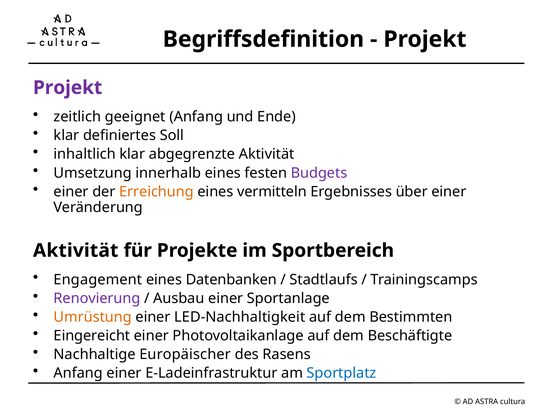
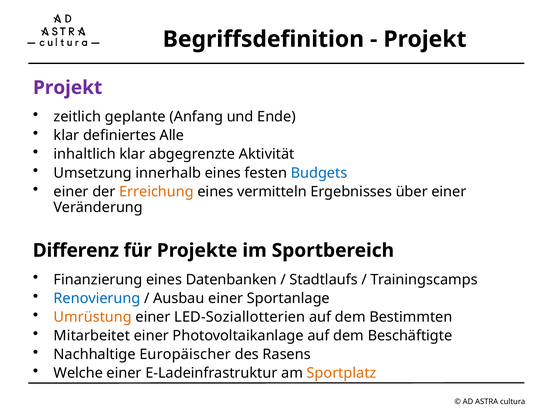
geeignet: geeignet -> geplante
Soll: Soll -> Alle
Budgets colour: purple -> blue
Aktivität at (76, 251): Aktivität -> Differenz
Engagement: Engagement -> Finanzierung
Renovierung colour: purple -> blue
LED-Nachhaltigkeit: LED-Nachhaltigkeit -> LED-Soziallotterien
Eingereicht: Eingereicht -> Mitarbeitet
Anfang at (78, 373): Anfang -> Welche
Sportplatz colour: blue -> orange
